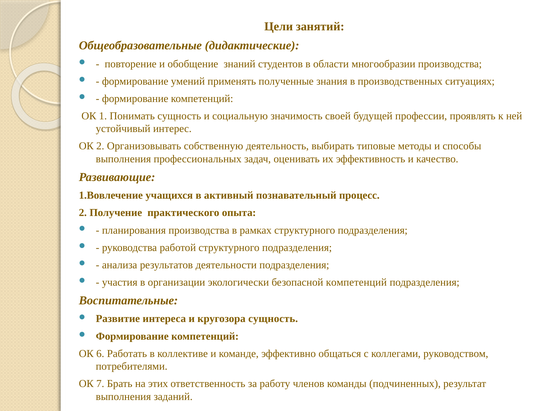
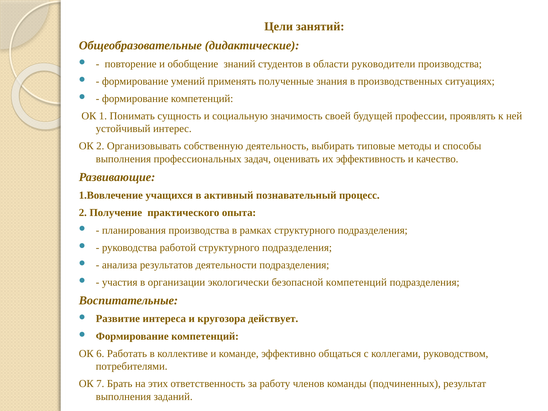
многообразии: многообразии -> руководители
кругозора сущность: сущность -> действует
